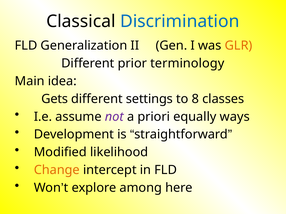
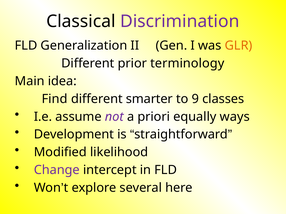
Discrimination colour: blue -> purple
Gets: Gets -> Find
settings: settings -> smarter
8: 8 -> 9
Change colour: orange -> purple
among: among -> several
